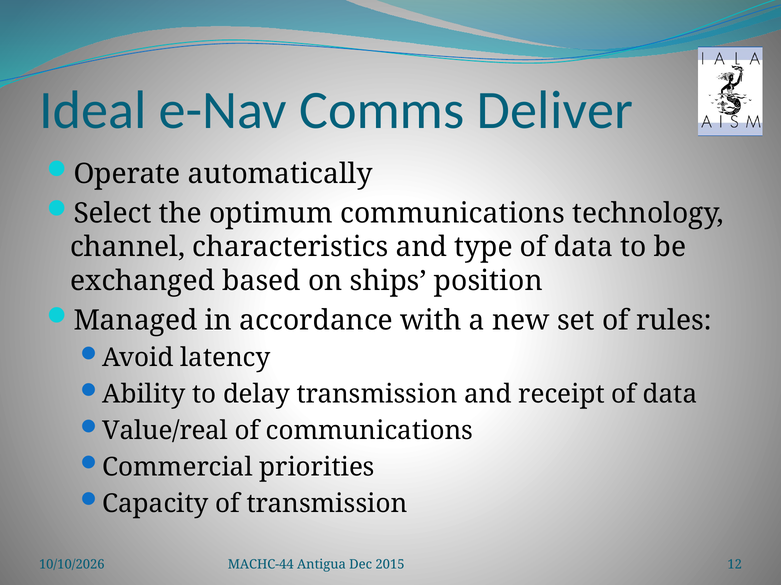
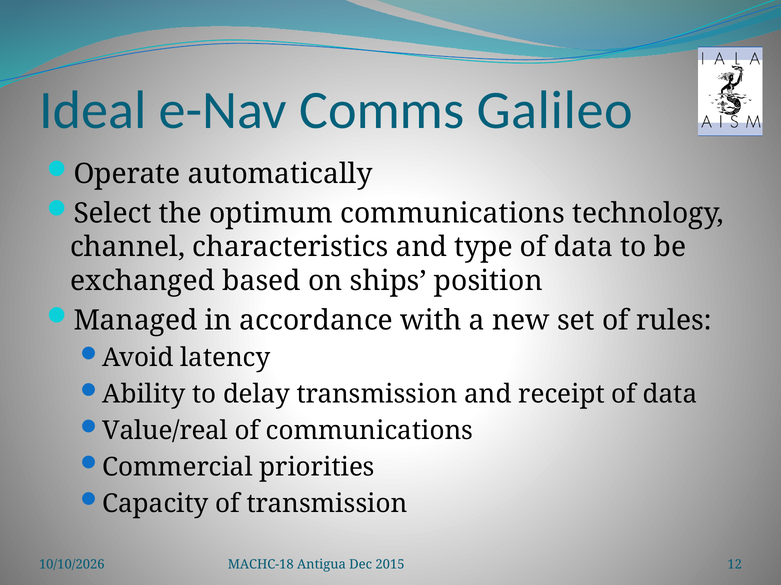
Deliver: Deliver -> Galileo
MACHC-44: MACHC-44 -> MACHC-18
